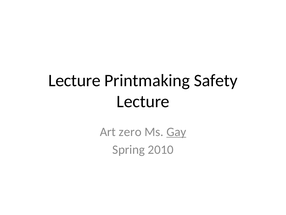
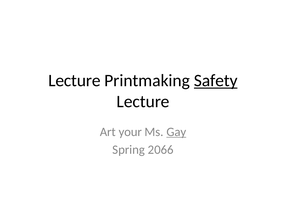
Safety underline: none -> present
zero: zero -> your
2010: 2010 -> 2066
